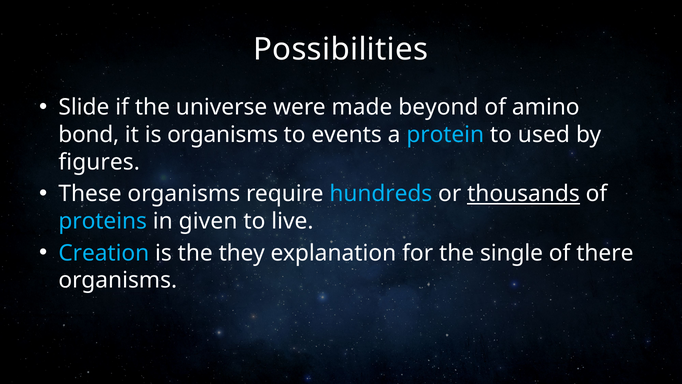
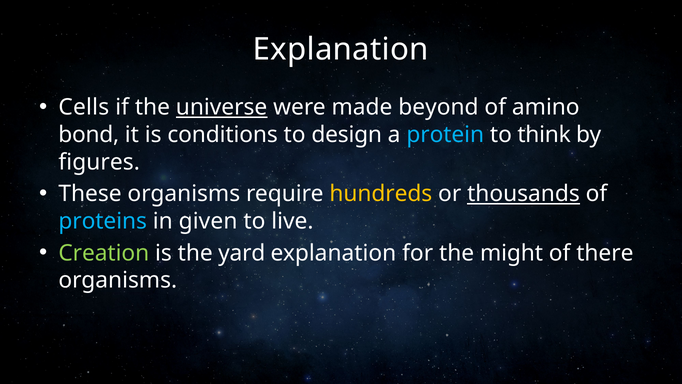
Possibilities at (341, 50): Possibilities -> Explanation
Slide: Slide -> Cells
universe underline: none -> present
is organisms: organisms -> conditions
events: events -> design
used: used -> think
hundreds colour: light blue -> yellow
Creation colour: light blue -> light green
they: they -> yard
single: single -> might
